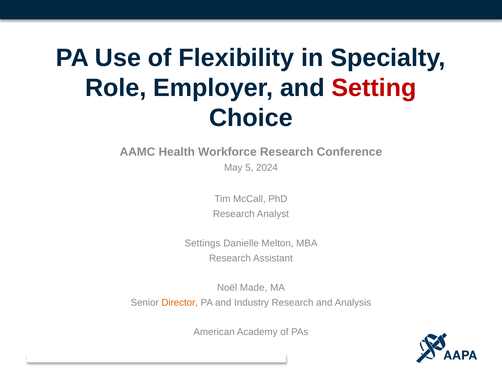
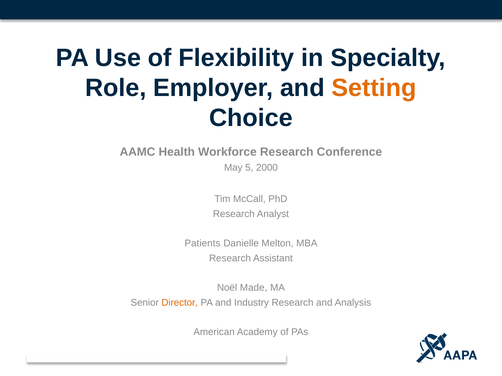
Setting colour: red -> orange
2024: 2024 -> 2000
Settings: Settings -> Patients
